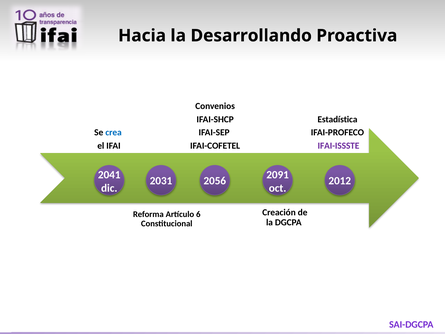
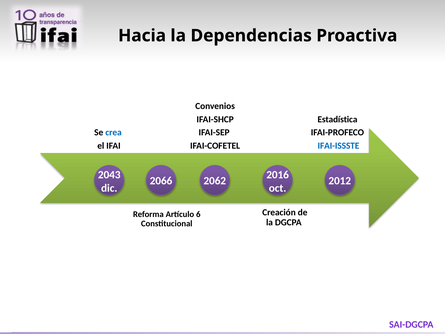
Desarrollando: Desarrollando -> Dependencias
IFAI-ISSSTE colour: purple -> blue
2041: 2041 -> 2043
2091: 2091 -> 2016
2031: 2031 -> 2066
2056: 2056 -> 2062
